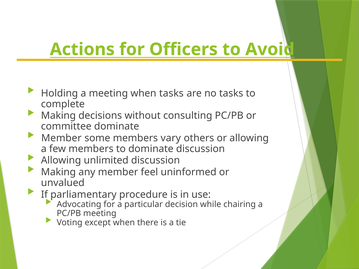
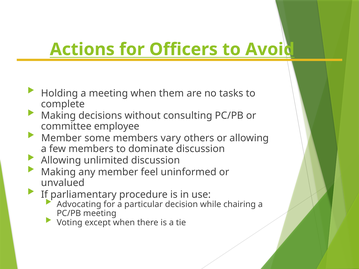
when tasks: tasks -> them
committee dominate: dominate -> employee
